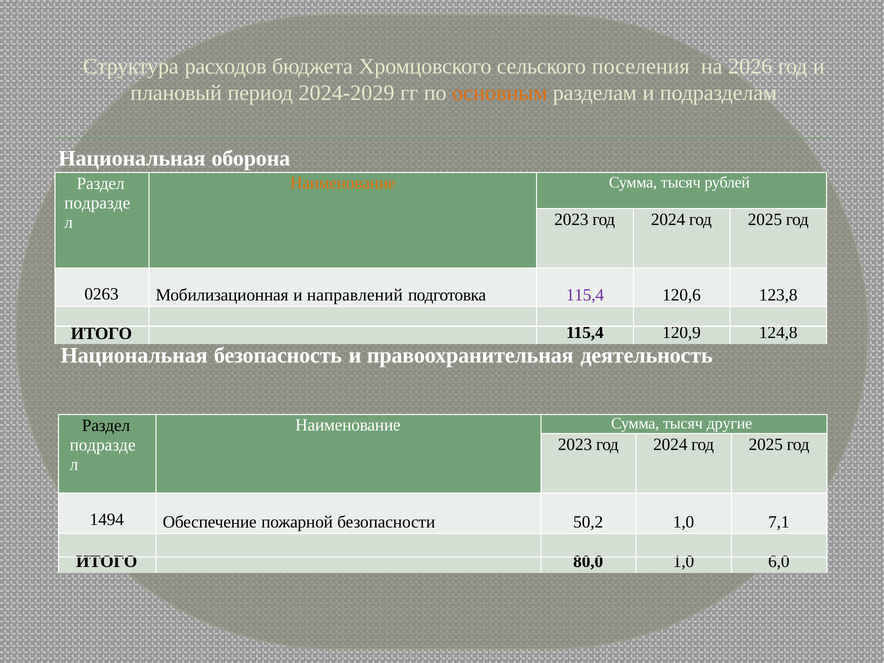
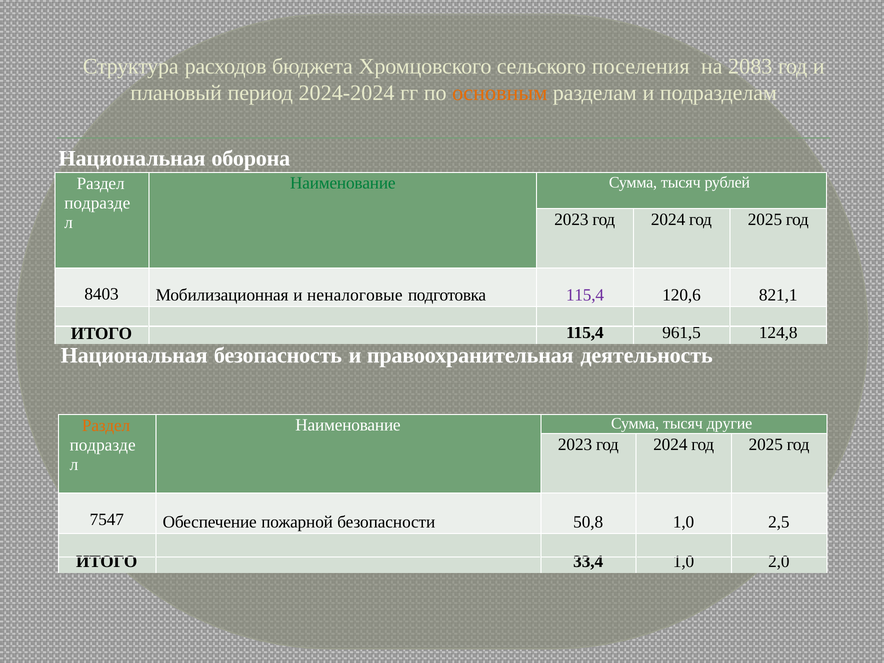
2026: 2026 -> 2083
2024-2029: 2024-2029 -> 2024-2024
Наименование at (343, 183) colour: orange -> green
0263: 0263 -> 8403
направлений: направлений -> неналоговые
123,8: 123,8 -> 821,1
120,9: 120,9 -> 961,5
Раздел at (106, 426) colour: black -> orange
1494: 1494 -> 7547
50,2: 50,2 -> 50,8
7,1: 7,1 -> 2,5
80,0: 80,0 -> 33,4
6,0: 6,0 -> 2,0
